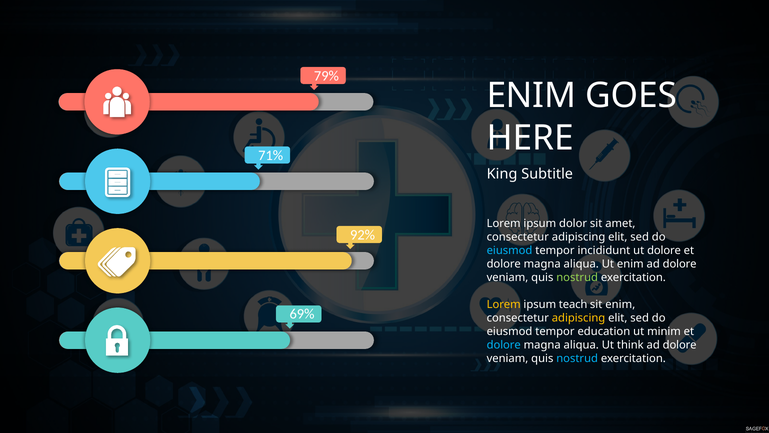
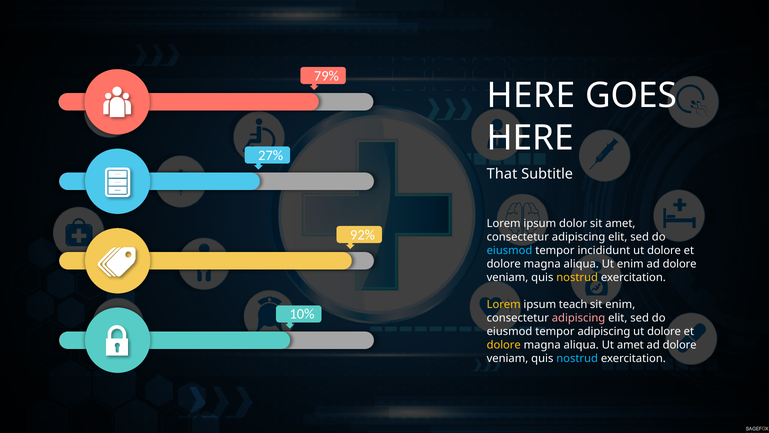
ENIM at (531, 96): ENIM -> HERE
71%: 71% -> 27%
King: King -> That
nostrud at (577, 277) colour: light green -> yellow
69%: 69% -> 10%
adipiscing at (579, 318) colour: yellow -> pink
tempor education: education -> adipiscing
minim at (664, 331): minim -> dolore
dolore at (504, 345) colour: light blue -> yellow
Ut think: think -> amet
